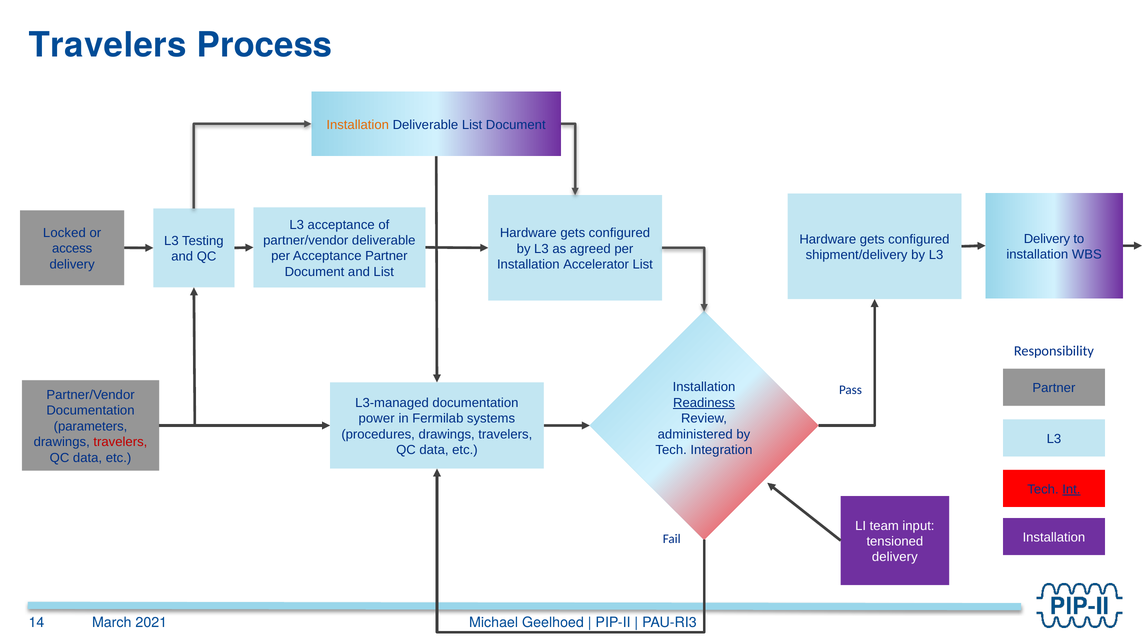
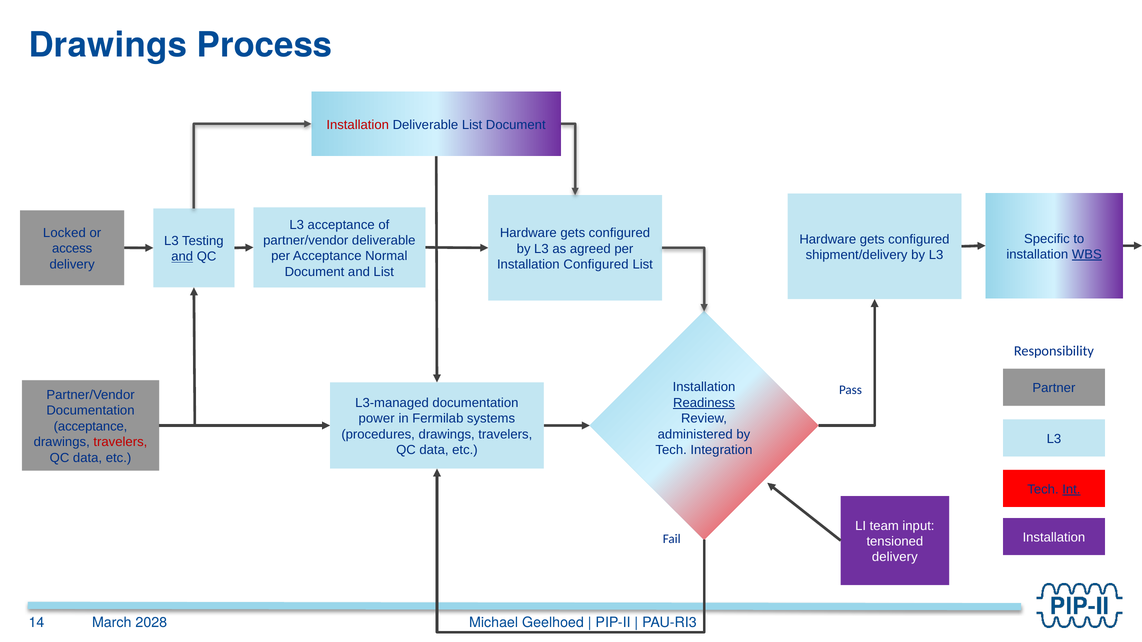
Travelers at (108, 45): Travelers -> Drawings
Installation at (358, 125) colour: orange -> red
Delivery at (1047, 239): Delivery -> Specific
WBS underline: none -> present
Acceptance Partner: Partner -> Normal
and at (182, 257) underline: none -> present
Installation Accelerator: Accelerator -> Configured
parameters at (91, 427): parameters -> acceptance
2021: 2021 -> 2028
